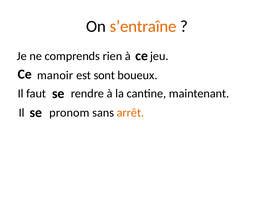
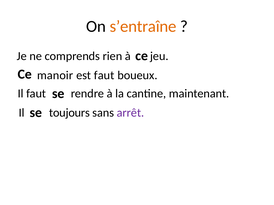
est sont: sont -> faut
pronom: pronom -> toujours
arrêt colour: orange -> purple
